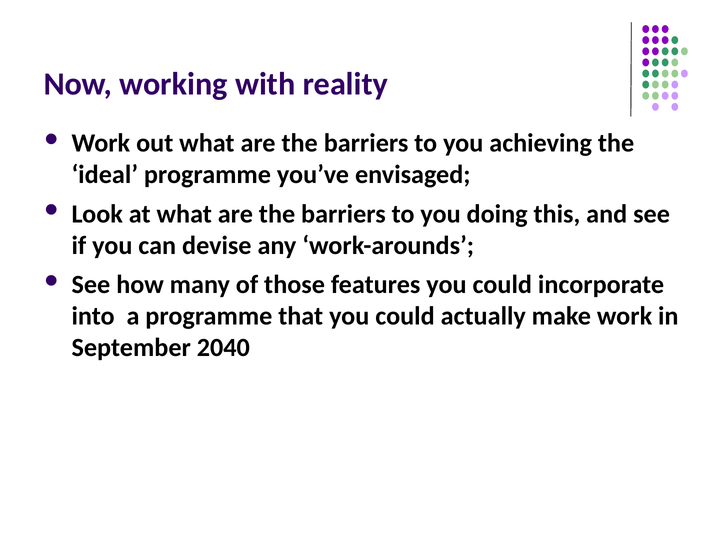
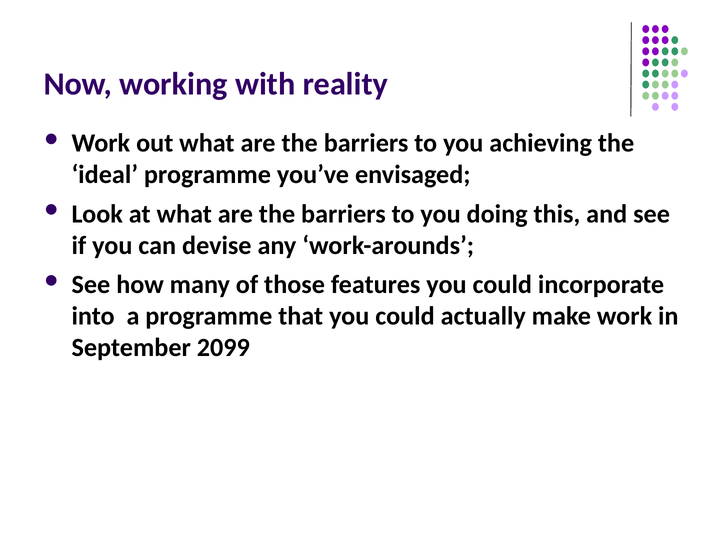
2040: 2040 -> 2099
